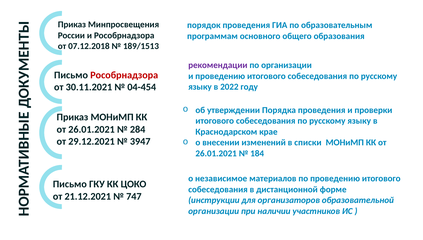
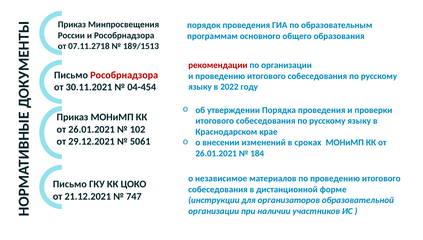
07.12.2018: 07.12.2018 -> 07.11.2718
рекомендации colour: purple -> red
284: 284 -> 102
3947: 3947 -> 5061
списки: списки -> сроках
